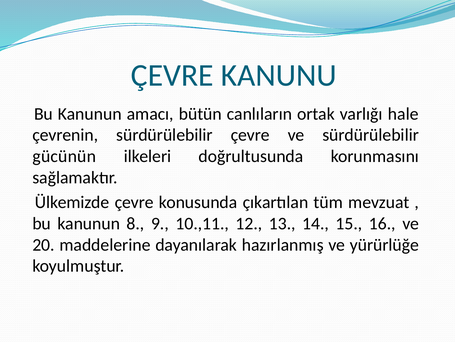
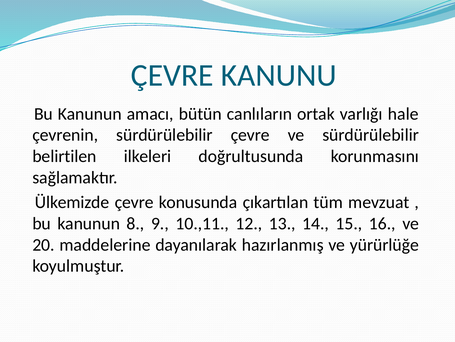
gücünün: gücünün -> belirtilen
